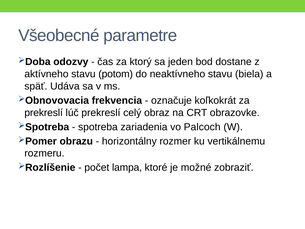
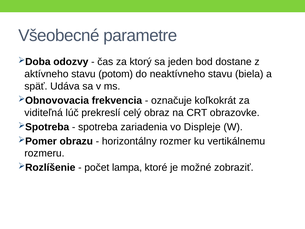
prekreslí at (44, 113): prekreslí -> viditeľná
Palcoch: Palcoch -> Displeje
